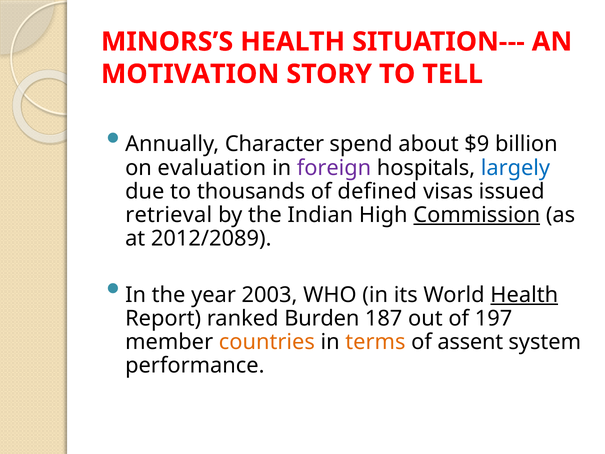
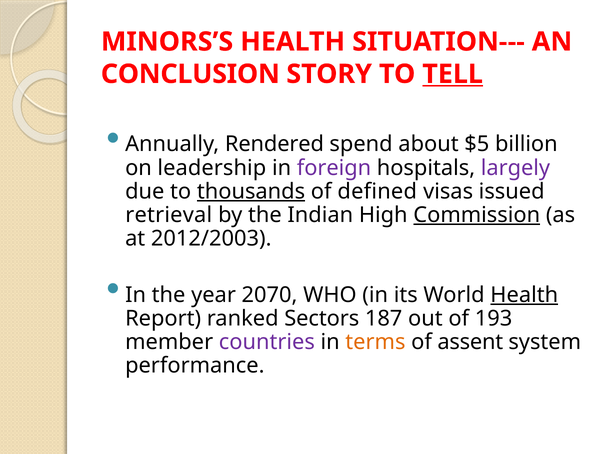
MOTIVATION: MOTIVATION -> CONCLUSION
TELL underline: none -> present
Character: Character -> Rendered
$9: $9 -> $5
evaluation: evaluation -> leadership
largely colour: blue -> purple
thousands underline: none -> present
2012/2089: 2012/2089 -> 2012/2003
2003: 2003 -> 2070
Burden: Burden -> Sectors
197: 197 -> 193
countries colour: orange -> purple
